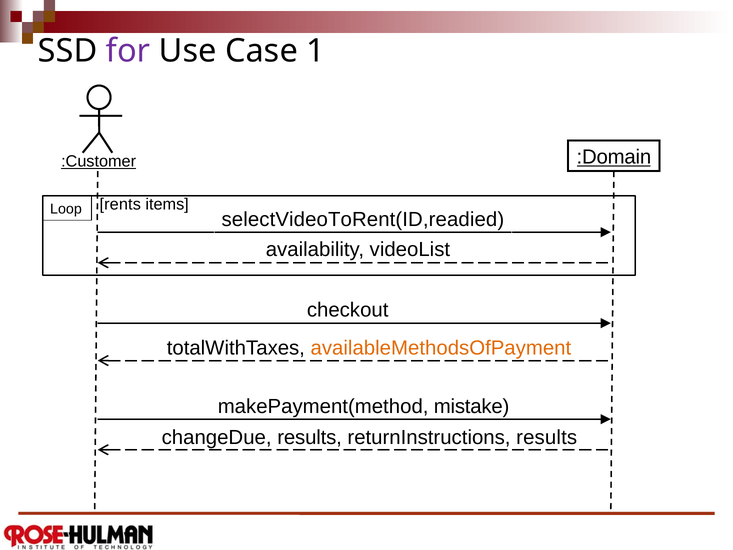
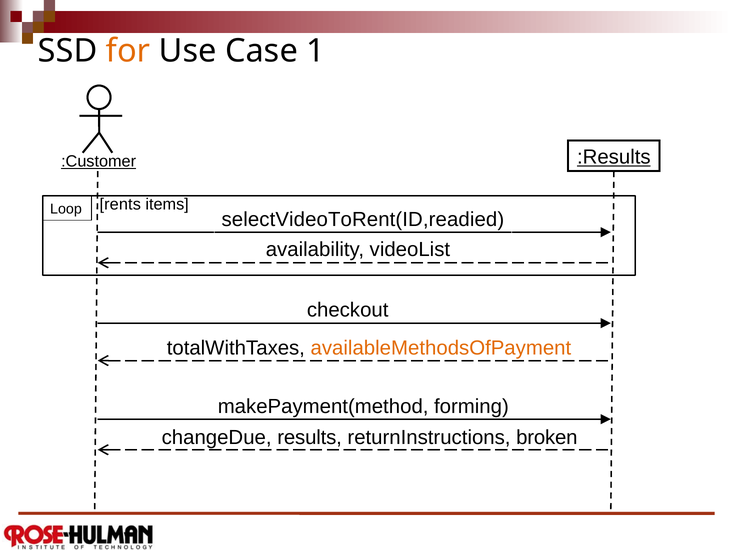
for colour: purple -> orange
:Domain: :Domain -> :Results
mistake: mistake -> forming
returnInstructions results: results -> broken
